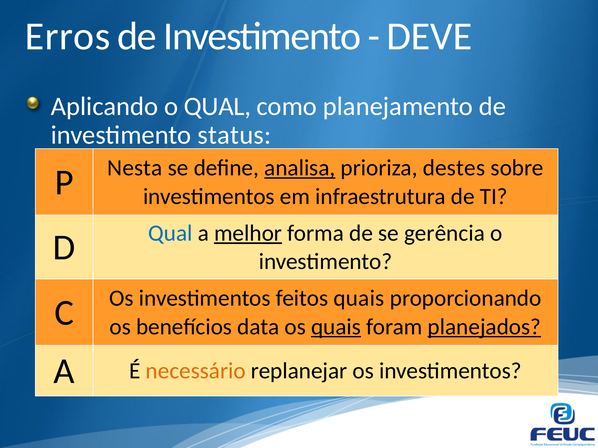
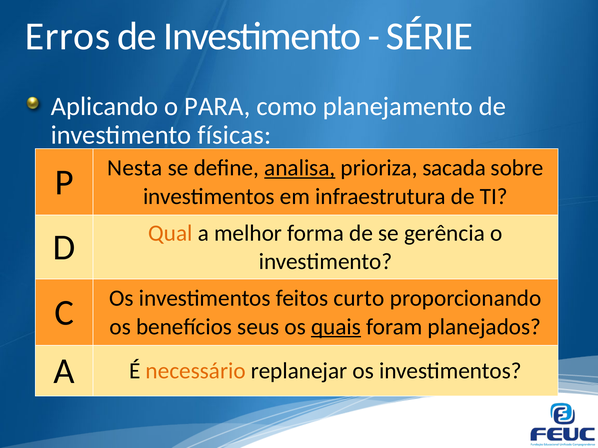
DEVE: DEVE -> SÉRIE
o QUAL: QUAL -> PARA
status: status -> físicas
destes: destes -> sacada
Qual at (170, 233) colour: blue -> orange
melhor underline: present -> none
feitos quais: quais -> curto
data: data -> seus
planejados underline: present -> none
